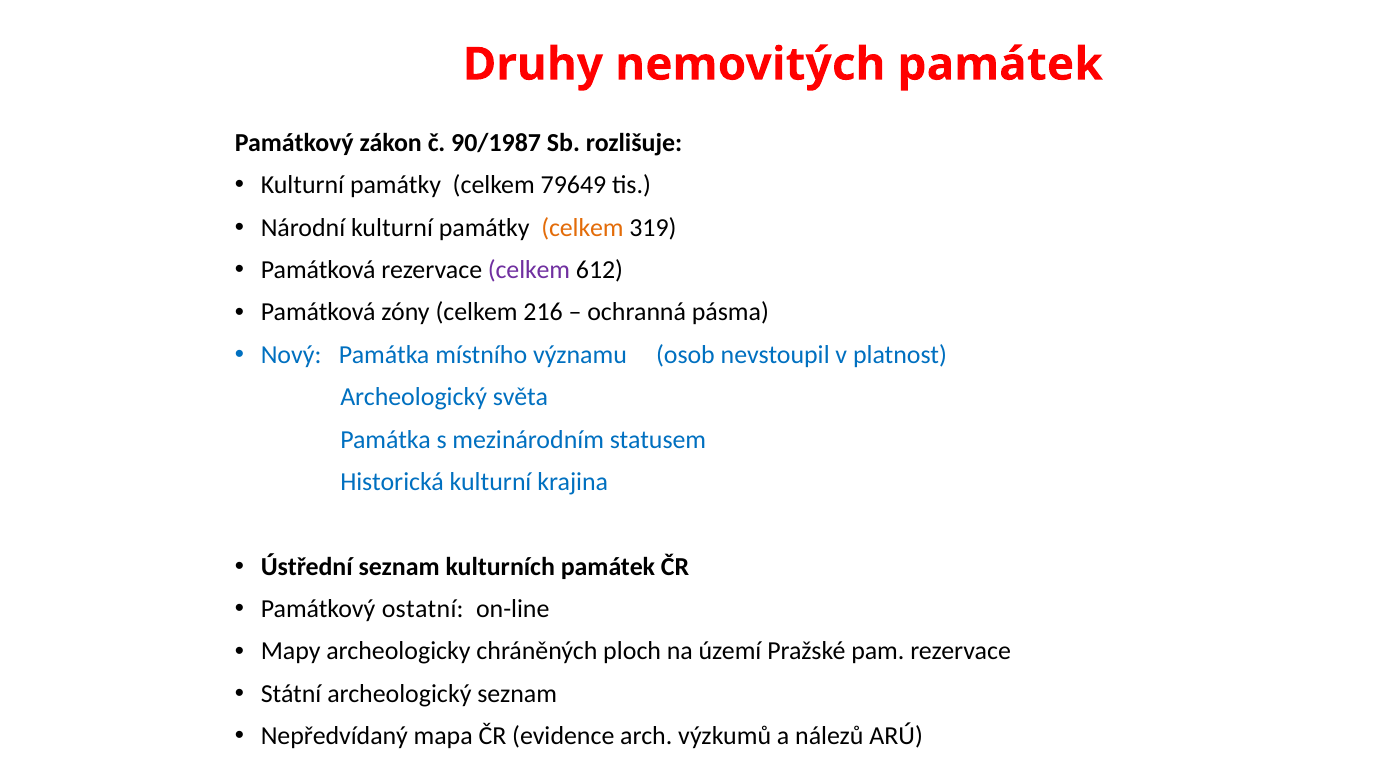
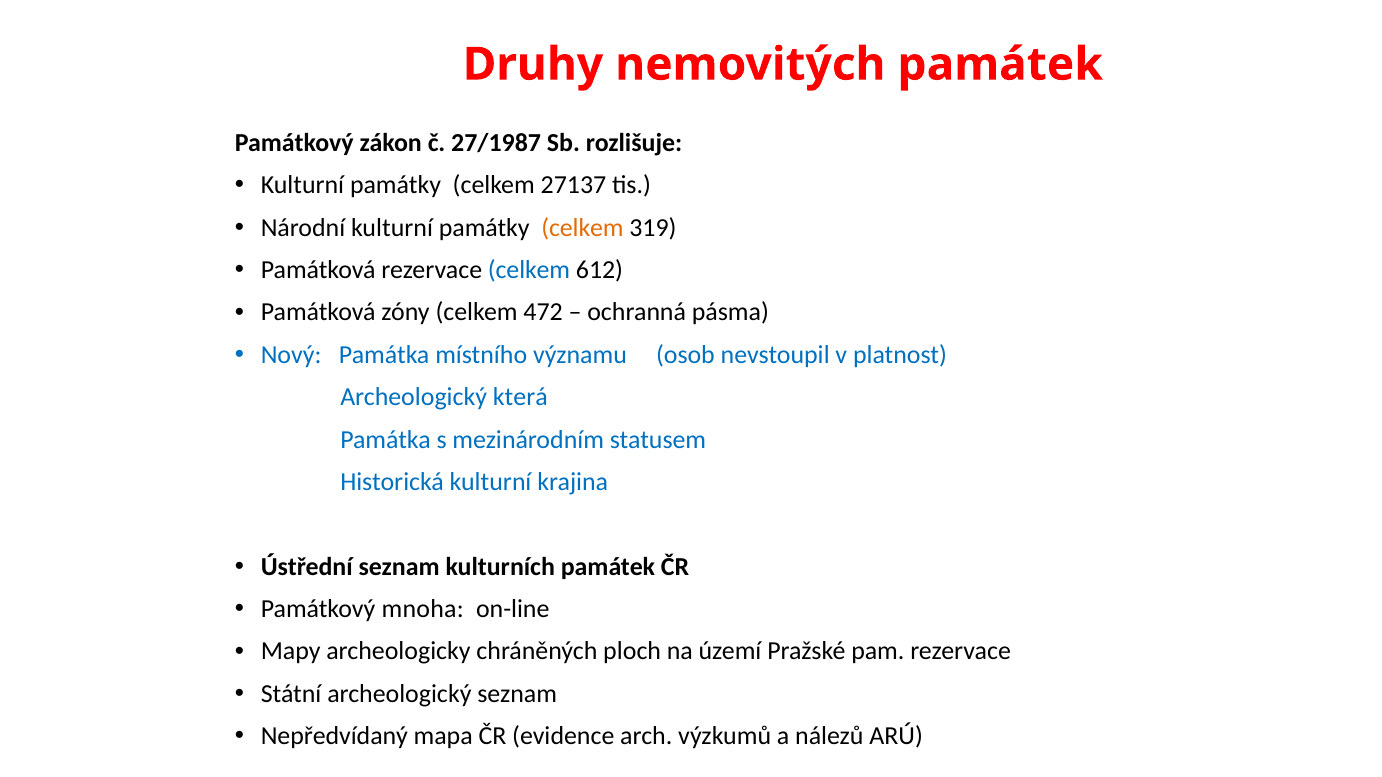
90/1987: 90/1987 -> 27/1987
79649: 79649 -> 27137
celkem at (529, 270) colour: purple -> blue
216: 216 -> 472
světa: světa -> která
ostatní: ostatní -> mnoha
